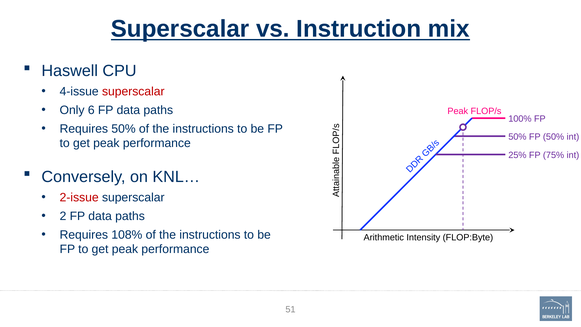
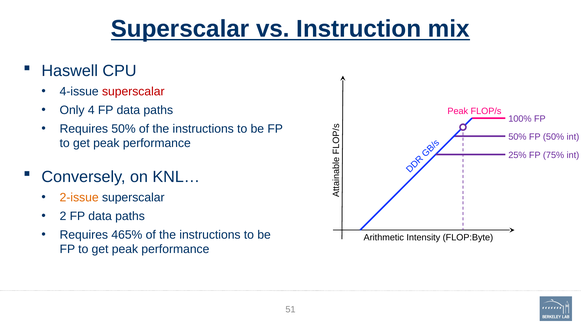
6: 6 -> 4
2-issue colour: red -> orange
108%: 108% -> 465%
